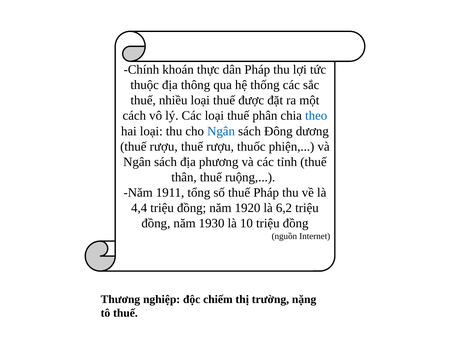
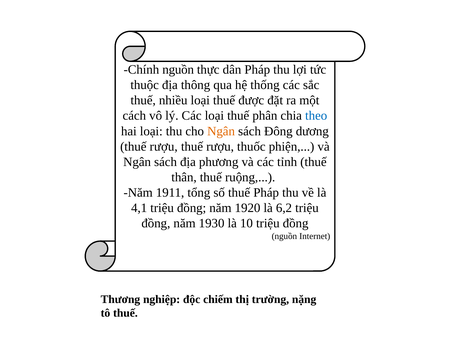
Chính khoán: khoán -> nguồn
Ngân at (221, 131) colour: blue -> orange
4,4: 4,4 -> 4,1
